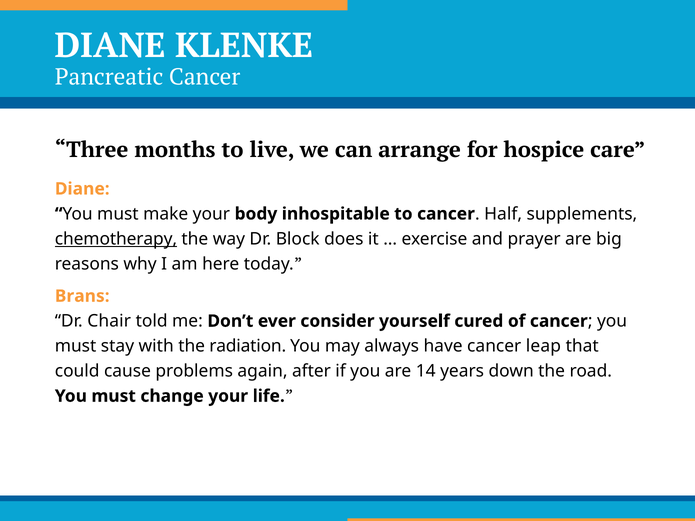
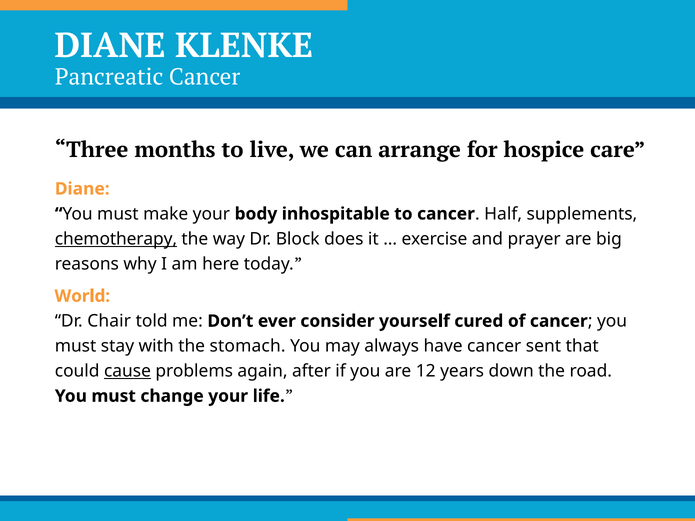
Brans: Brans -> World
radiation: radiation -> stomach
leap: leap -> sent
cause underline: none -> present
14: 14 -> 12
